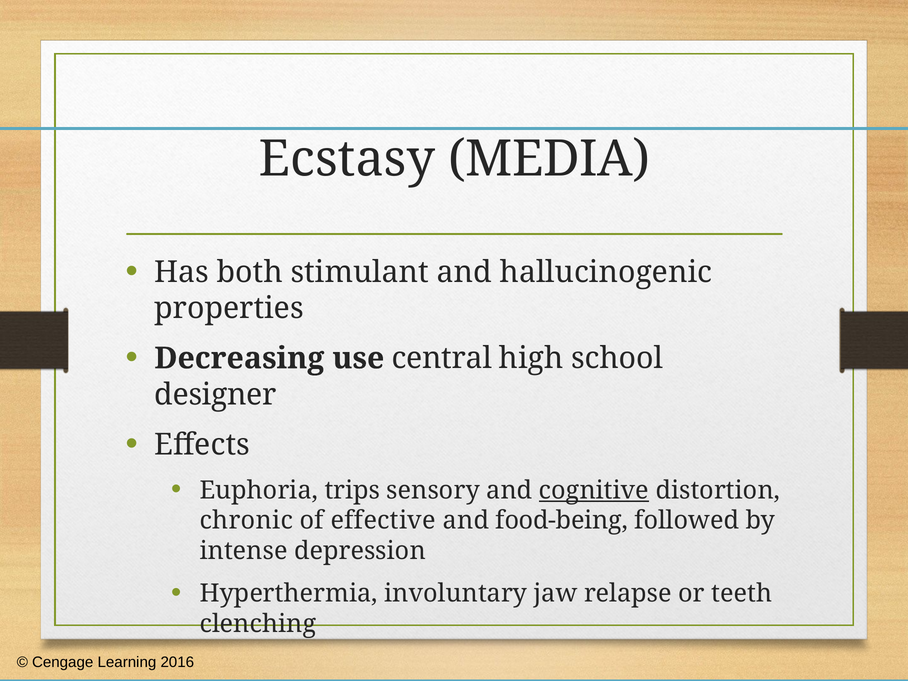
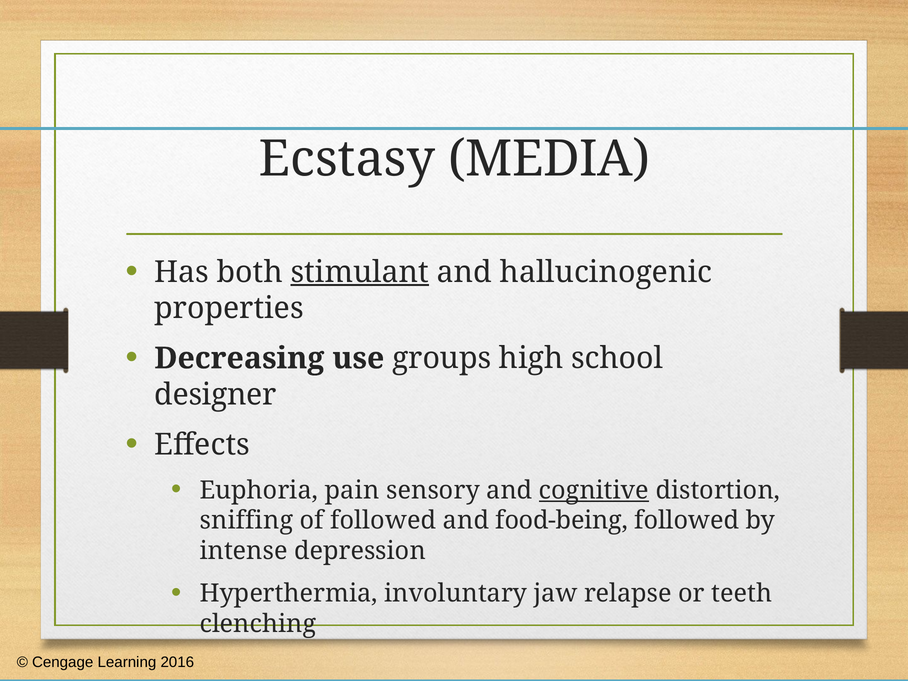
stimulant underline: none -> present
central: central -> groups
trips: trips -> pain
chronic: chronic -> sniffing
of effective: effective -> followed
